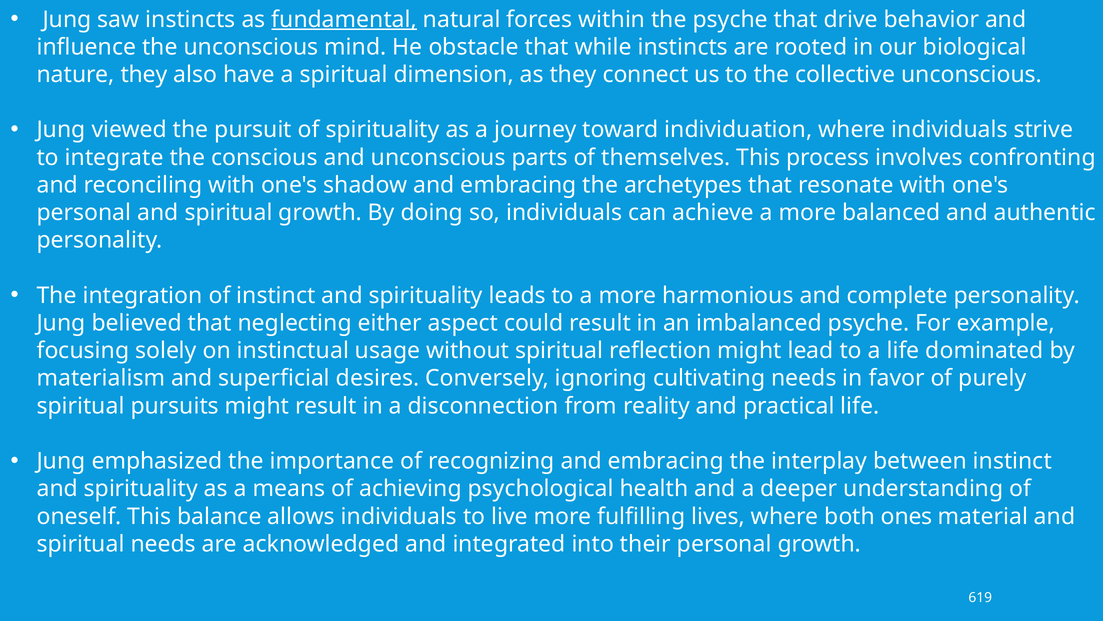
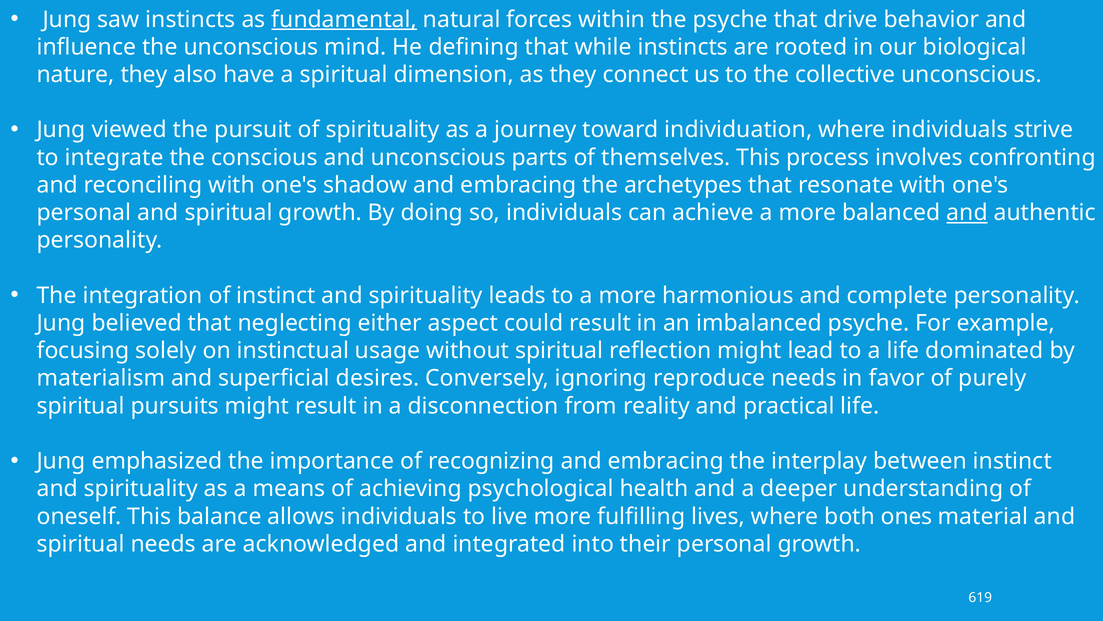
obstacle: obstacle -> defining
and at (967, 213) underline: none -> present
cultivating: cultivating -> reproduce
